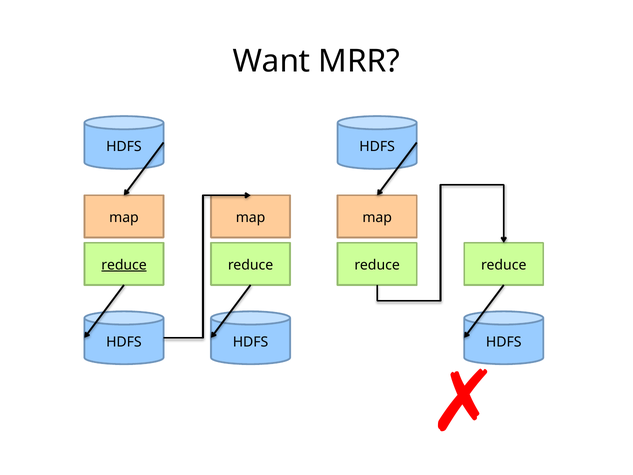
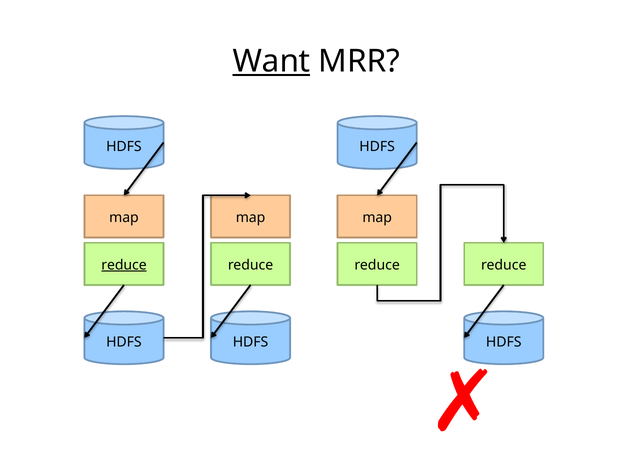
Want underline: none -> present
